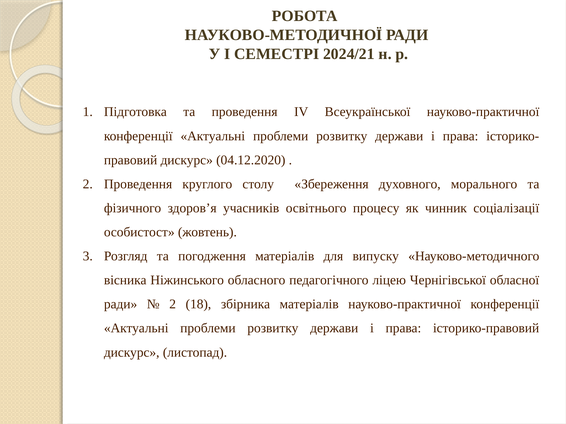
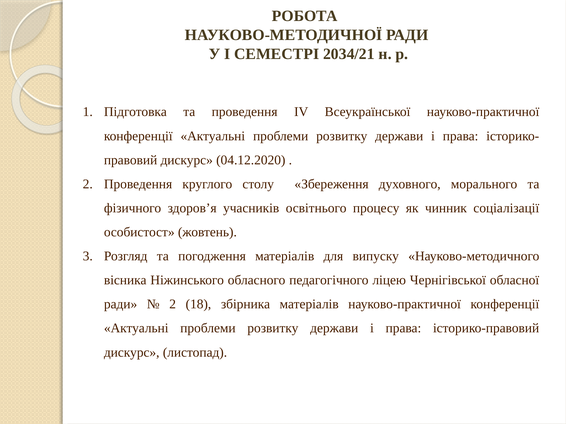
2024/21: 2024/21 -> 2034/21
